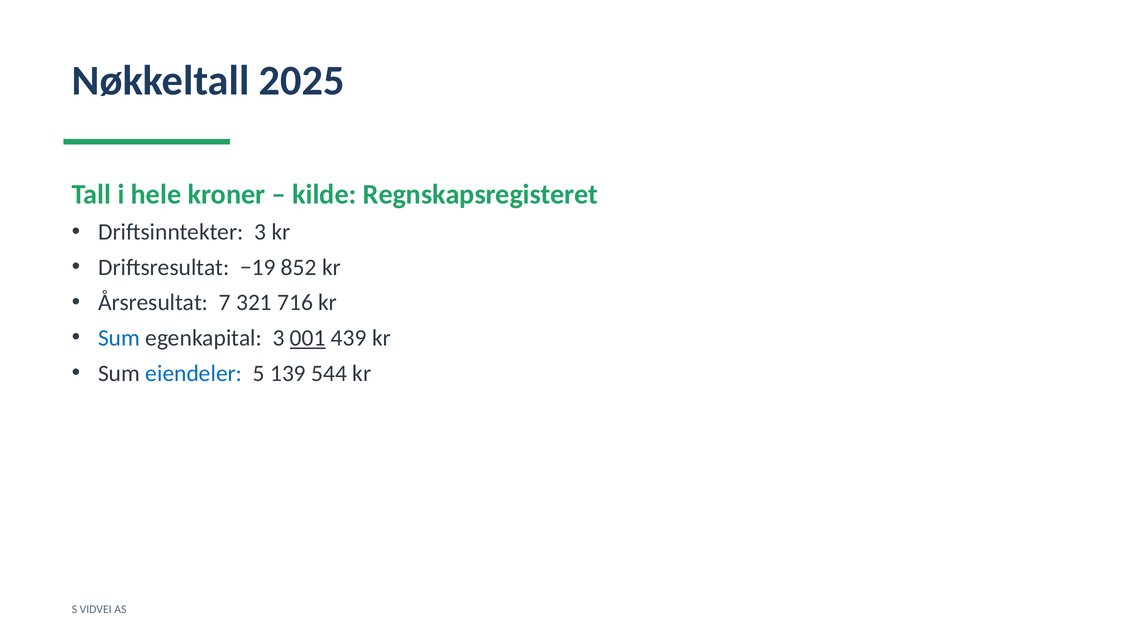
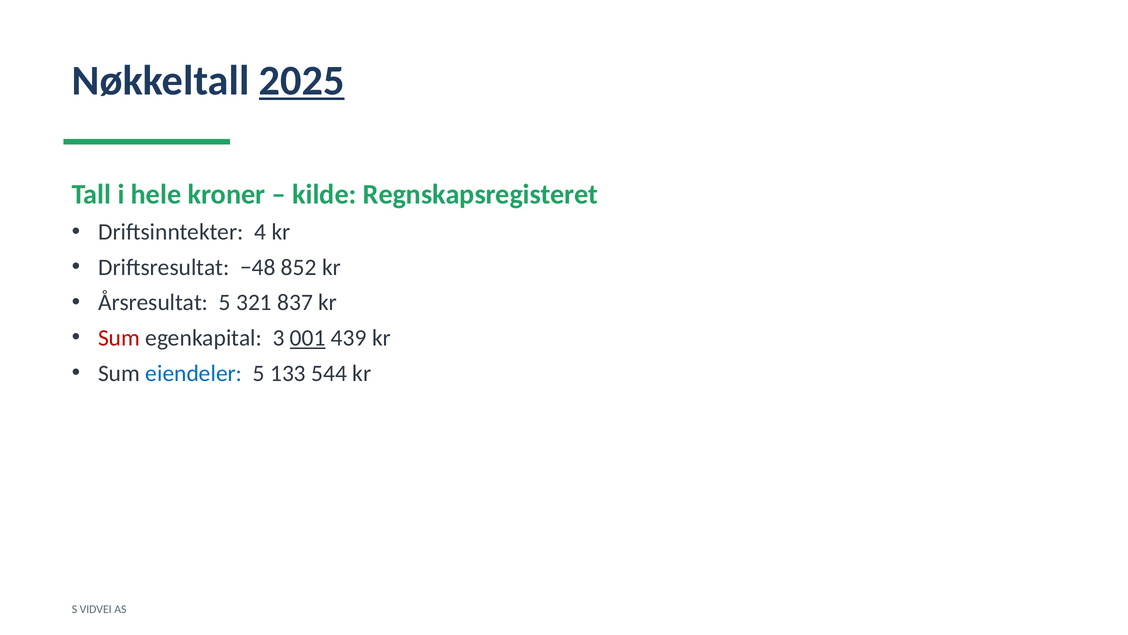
2025 underline: none -> present
Driftsinntekter 3: 3 -> 4
−19: −19 -> −48
Årsresultat 7: 7 -> 5
716: 716 -> 837
Sum at (119, 338) colour: blue -> red
139: 139 -> 133
